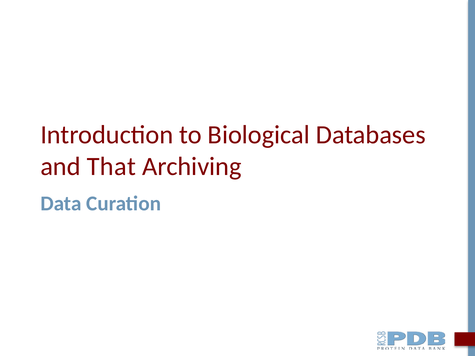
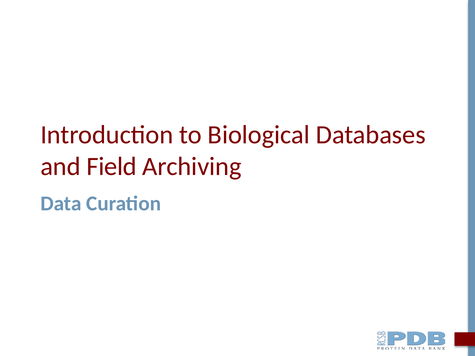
That: That -> Field
